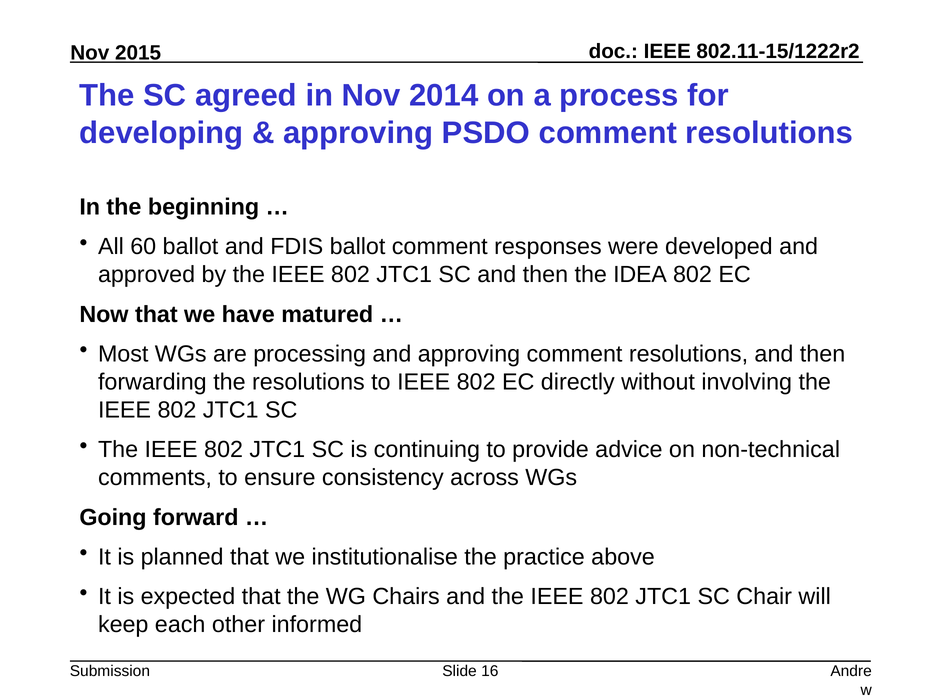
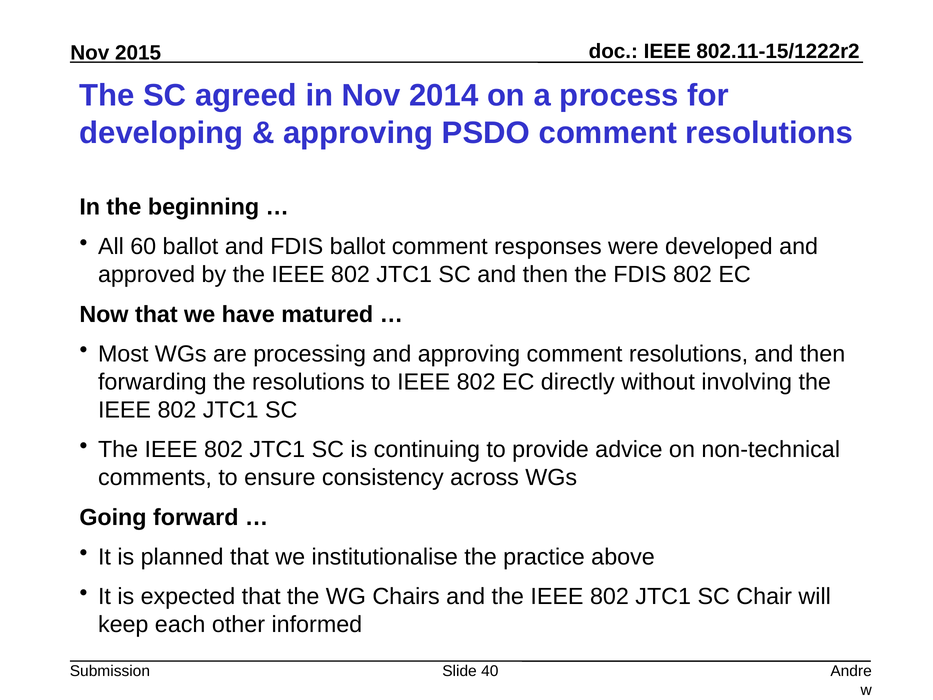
the IDEA: IDEA -> FDIS
16: 16 -> 40
